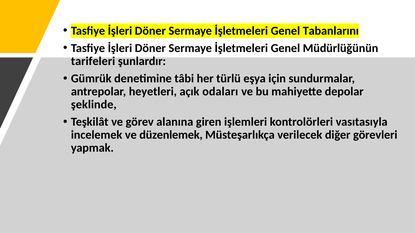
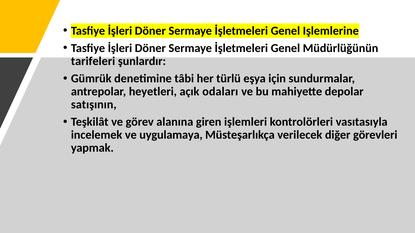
Tabanlarını: Tabanlarını -> Işlemlerine
şeklinde: şeklinde -> satışının
düzenlemek: düzenlemek -> uygulamaya
